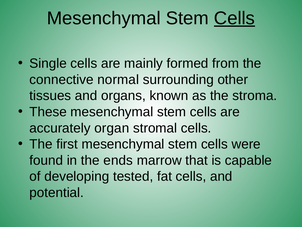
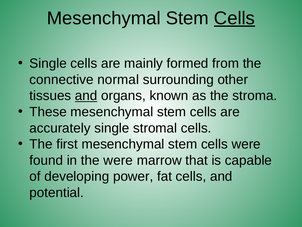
and at (86, 96) underline: none -> present
accurately organ: organ -> single
the ends: ends -> were
tested: tested -> power
